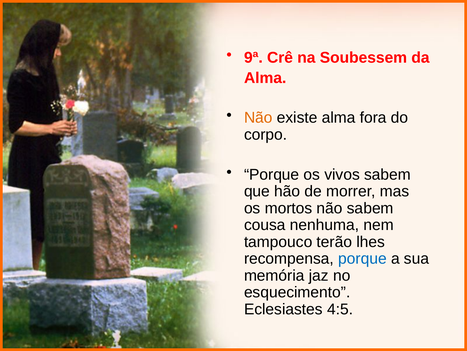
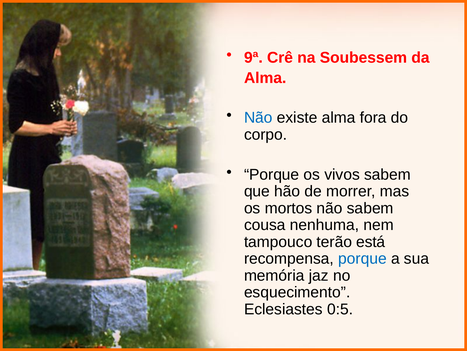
Não at (258, 118) colour: orange -> blue
lhes: lhes -> está
4:5: 4:5 -> 0:5
